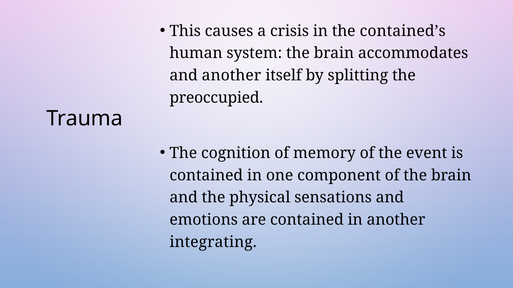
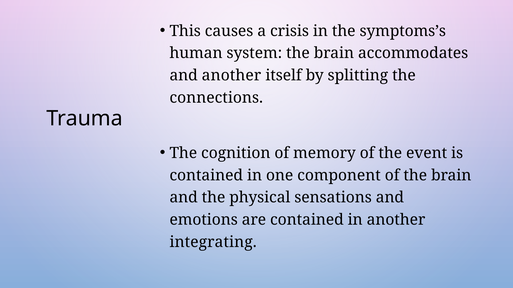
contained’s: contained’s -> symptoms’s
preoccupied: preoccupied -> connections
